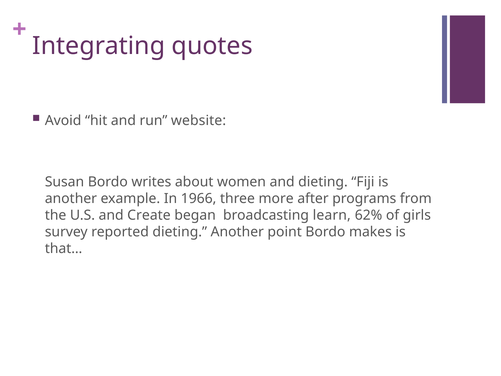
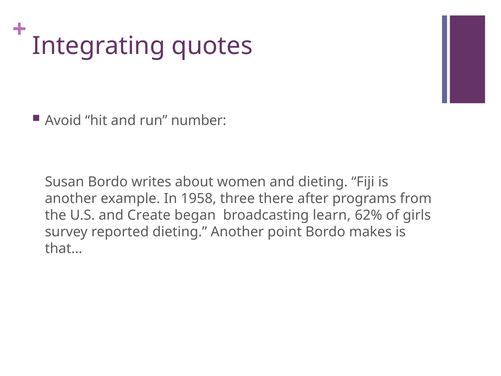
website: website -> number
1966: 1966 -> 1958
more: more -> there
